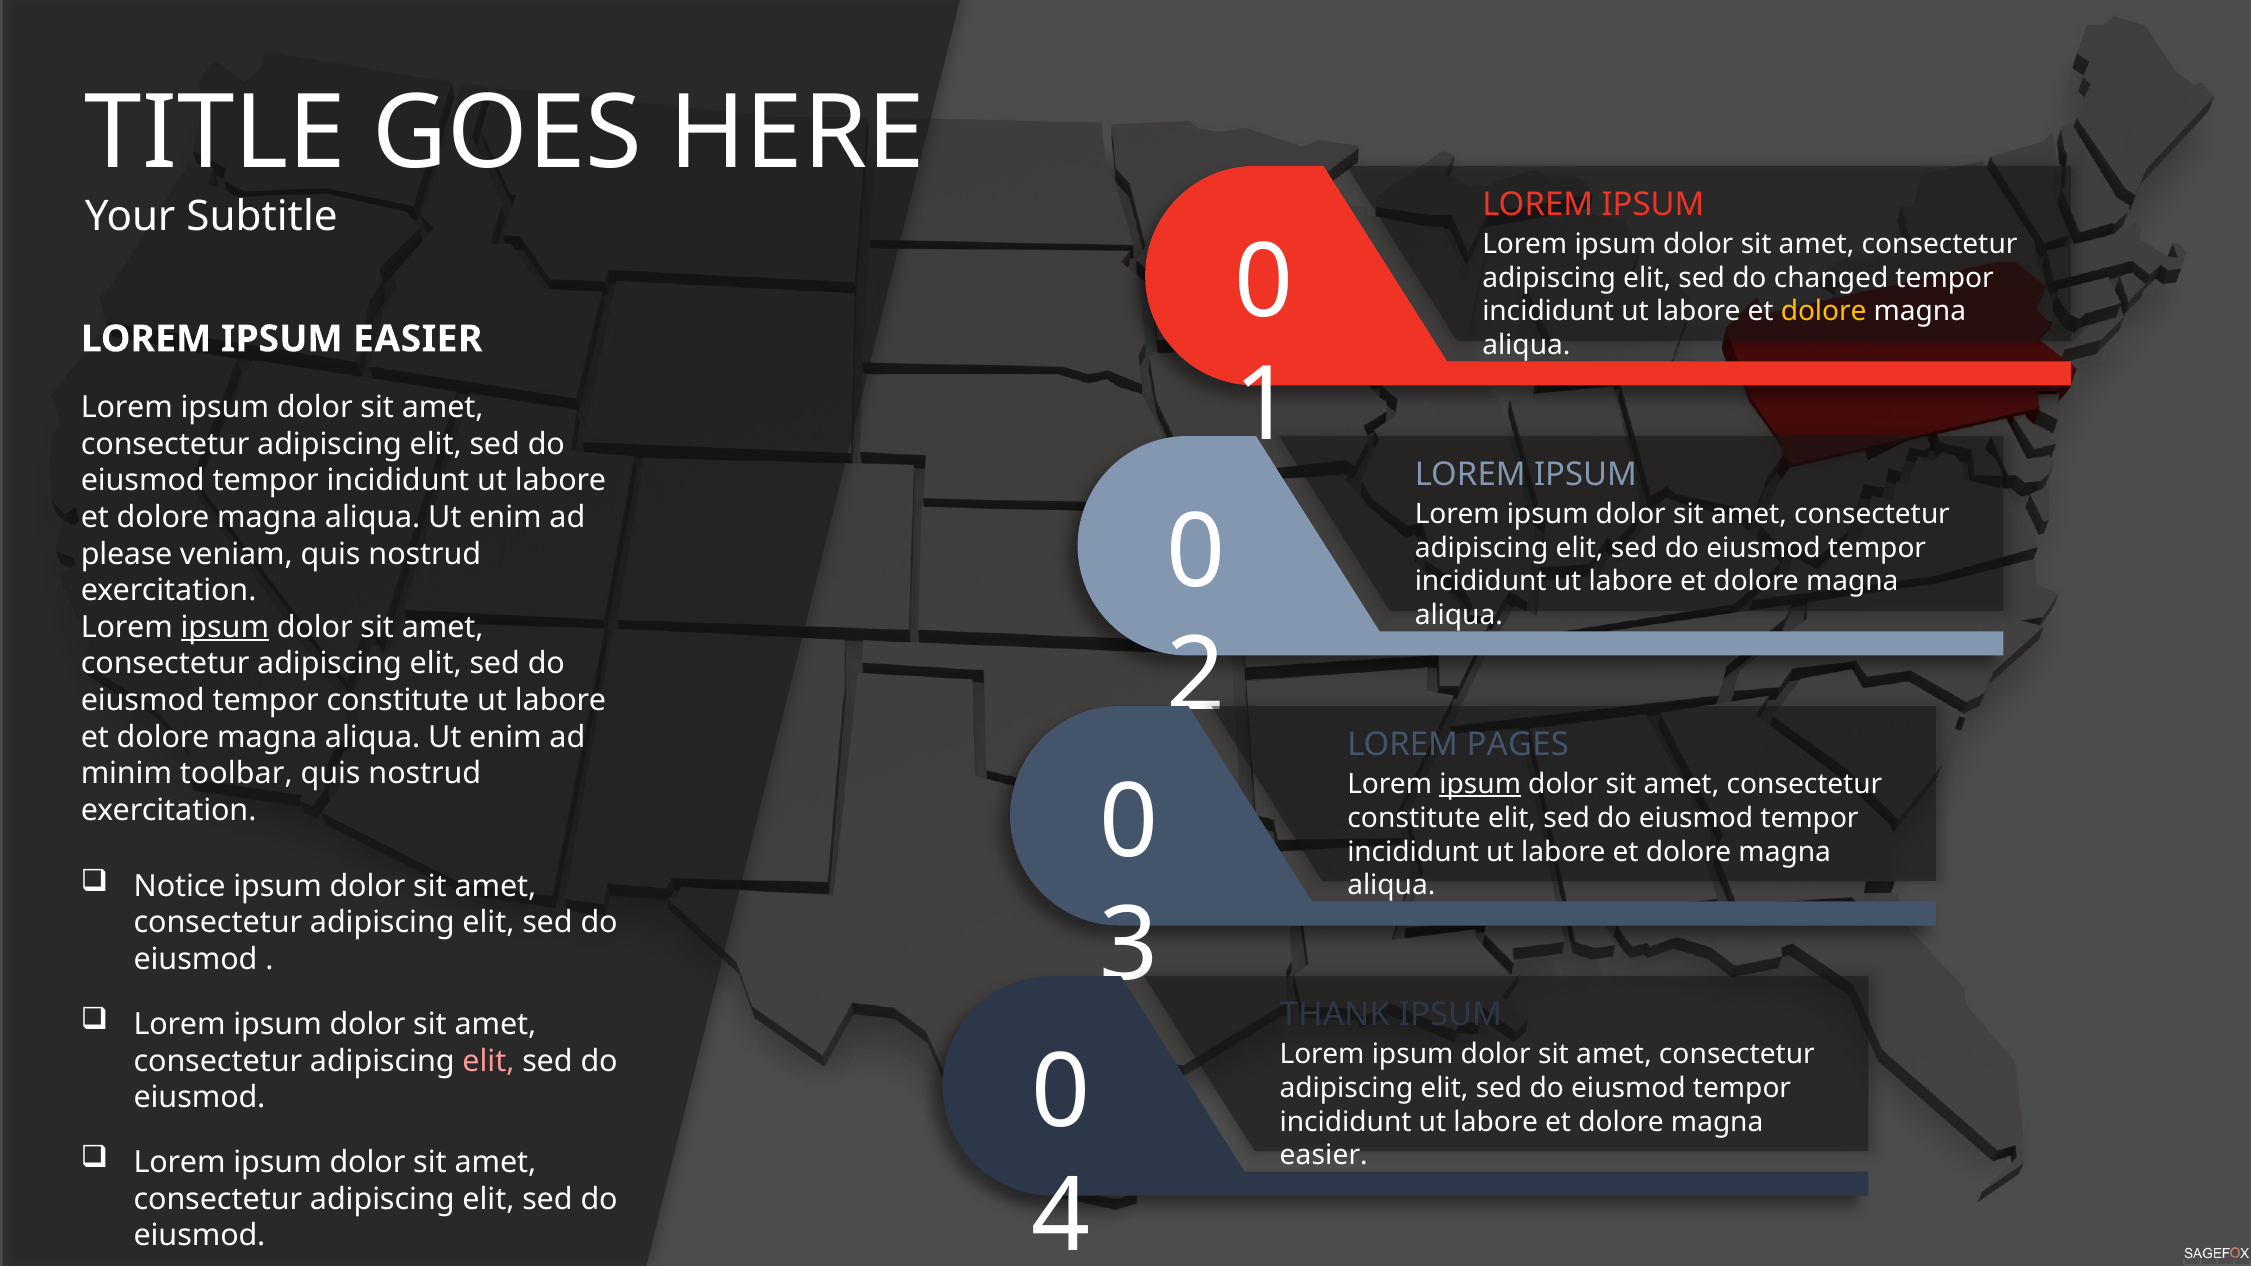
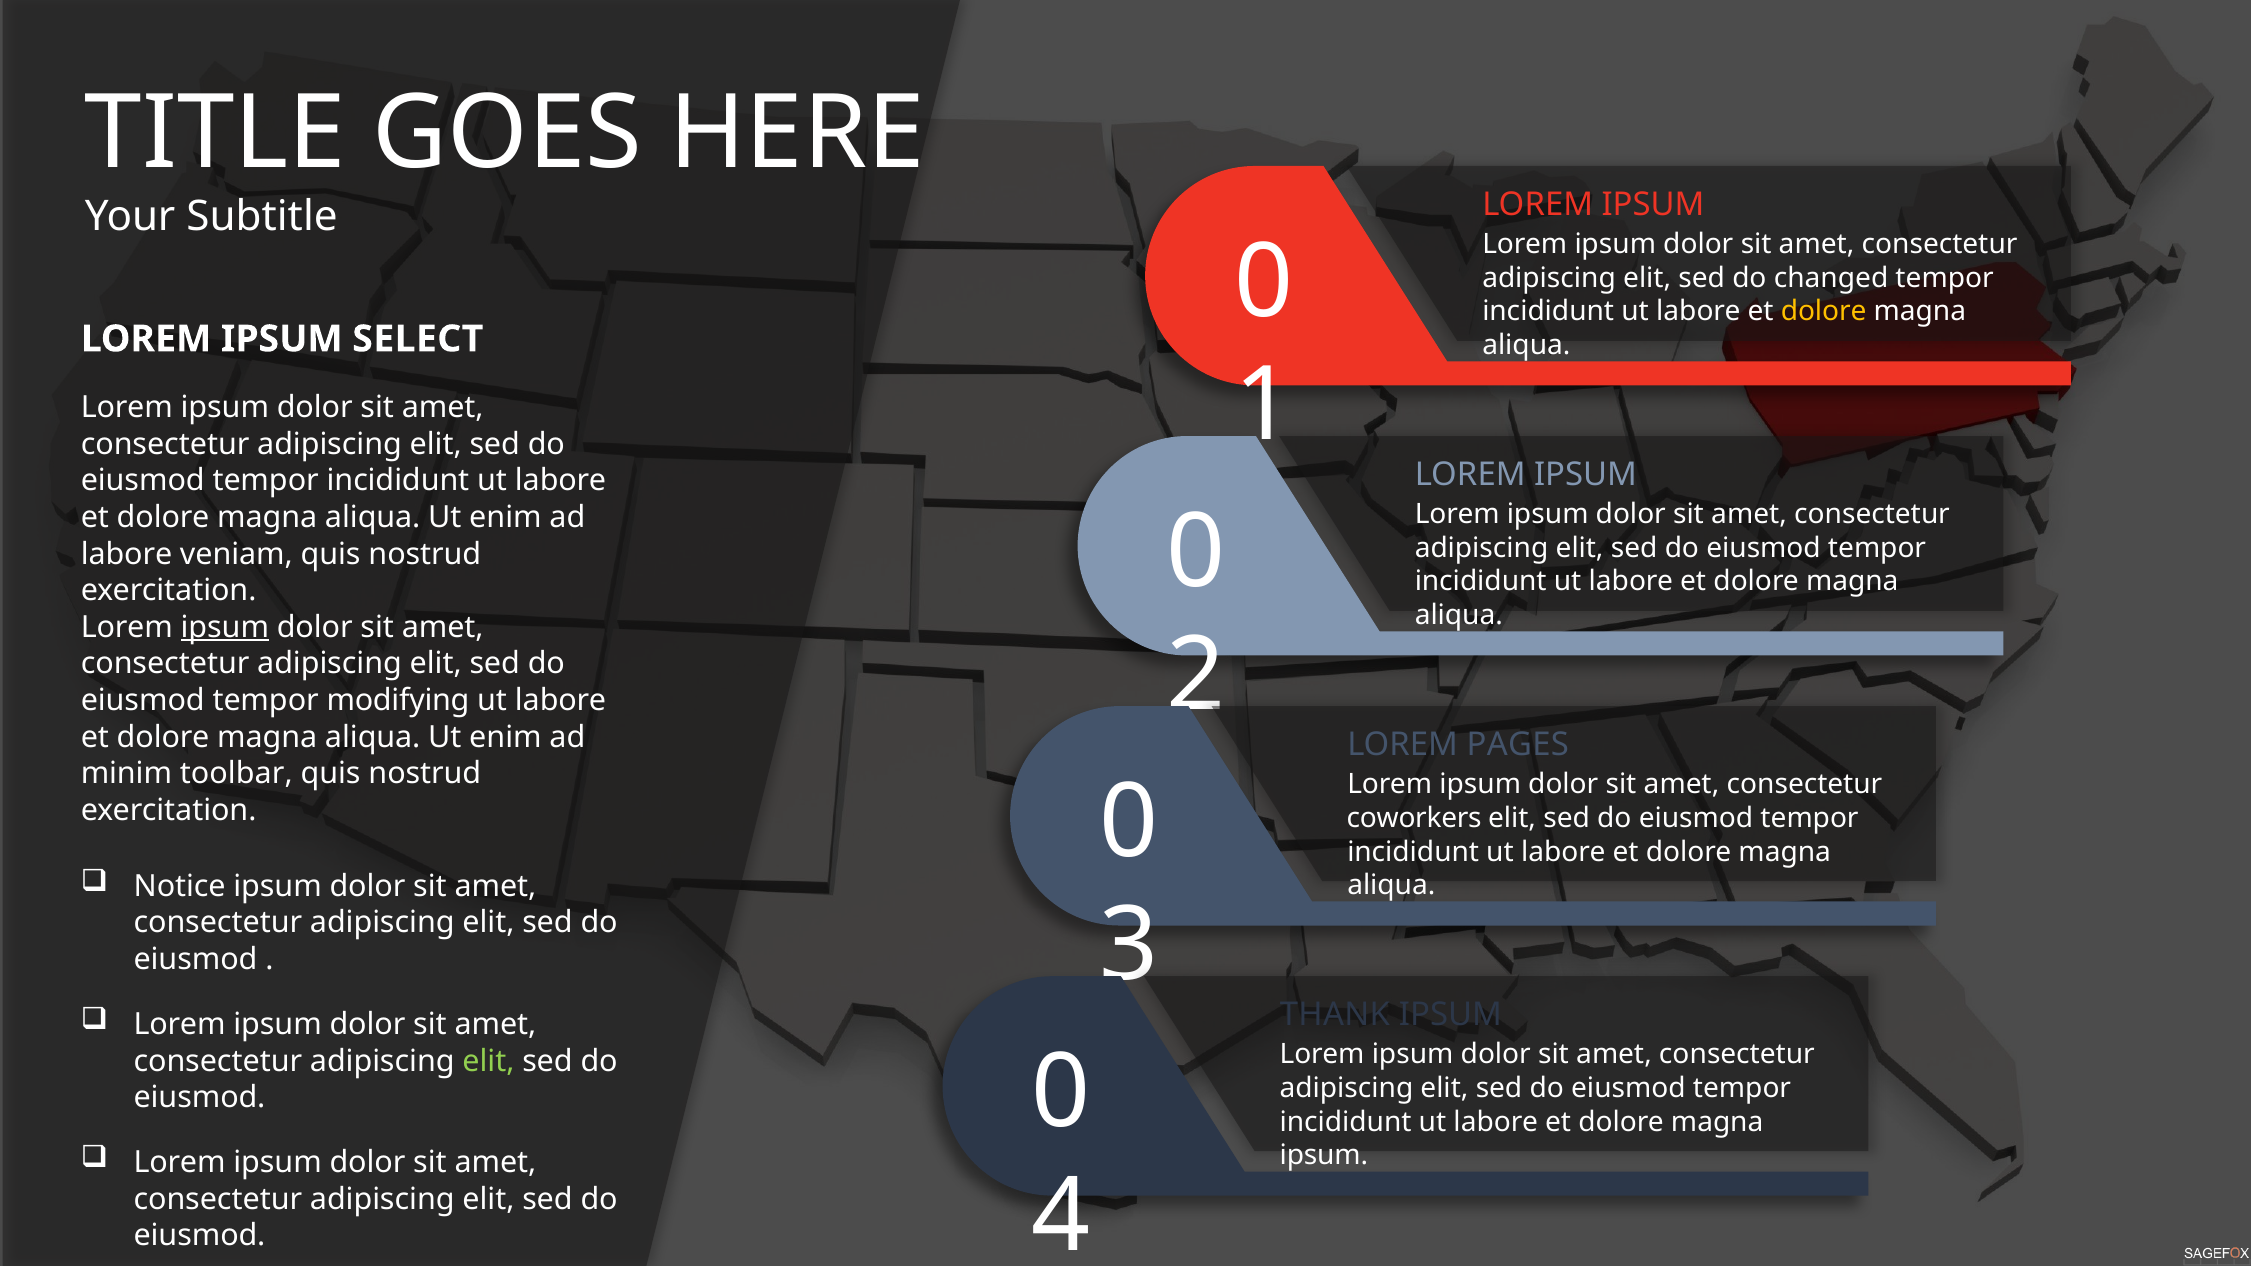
IPSUM EASIER: EASIER -> SELECT
please at (127, 554): please -> labore
tempor constitute: constitute -> modifying
ipsum at (1480, 784) underline: present -> none
constitute at (1414, 818): constitute -> coworkers
elit at (488, 1061) colour: pink -> light green
easier at (1324, 1156): easier -> ipsum
